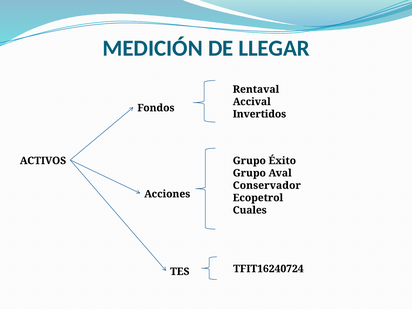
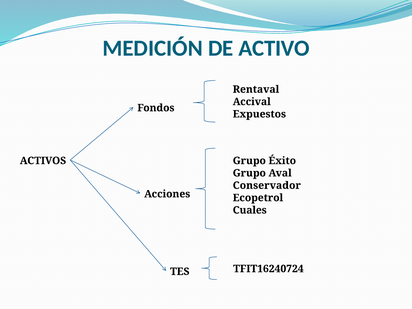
LLEGAR: LLEGAR -> ACTIVO
Invertidos: Invertidos -> Expuestos
